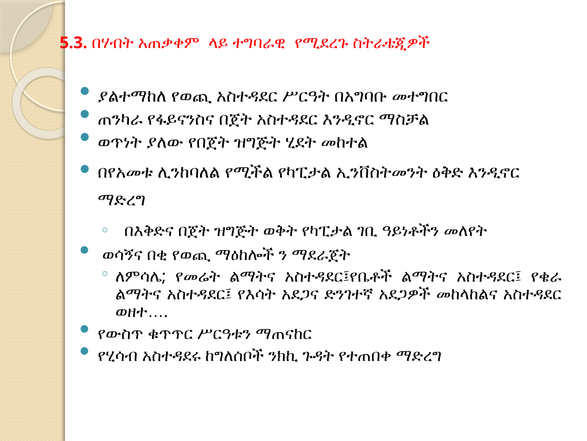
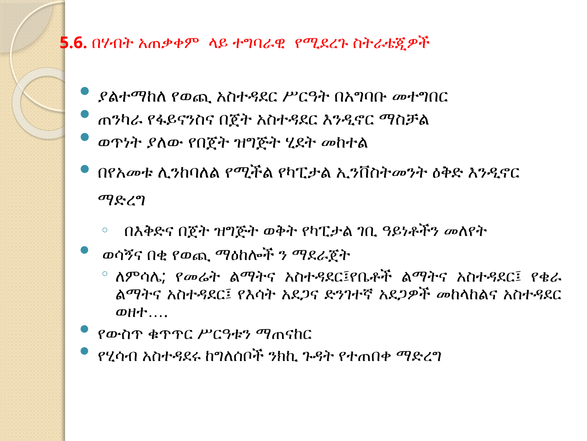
5.3: 5.3 -> 5.6
